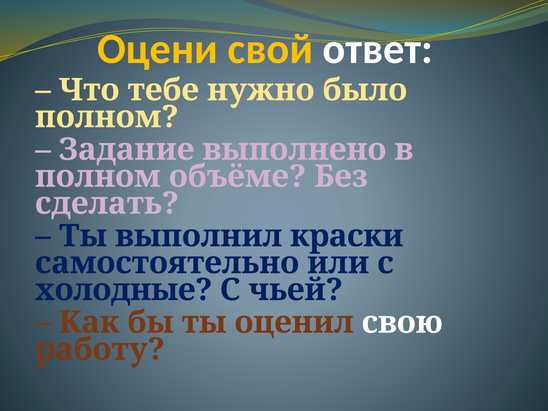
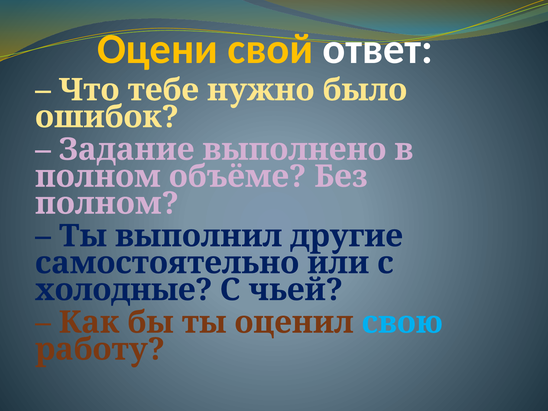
полном at (107, 117): полном -> ошибок
сделать at (107, 203): сделать -> полном
краски: краски -> другие
свою colour: white -> light blue
